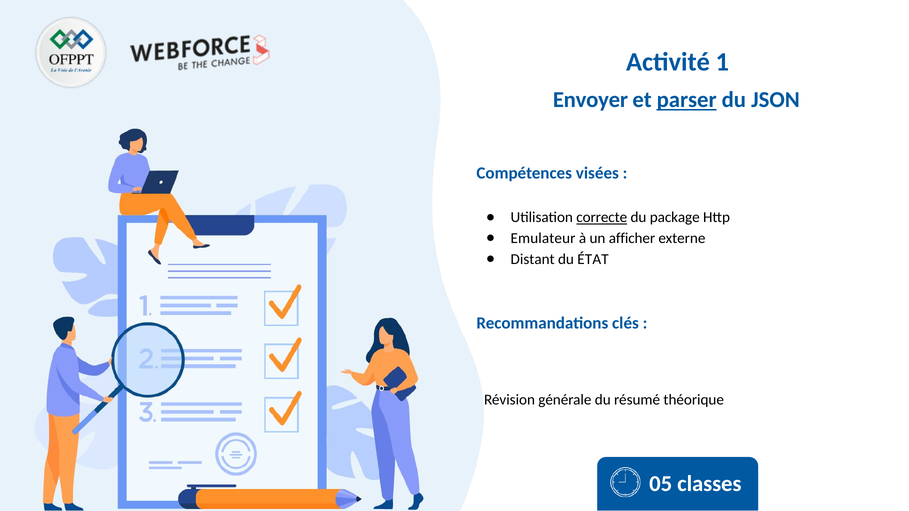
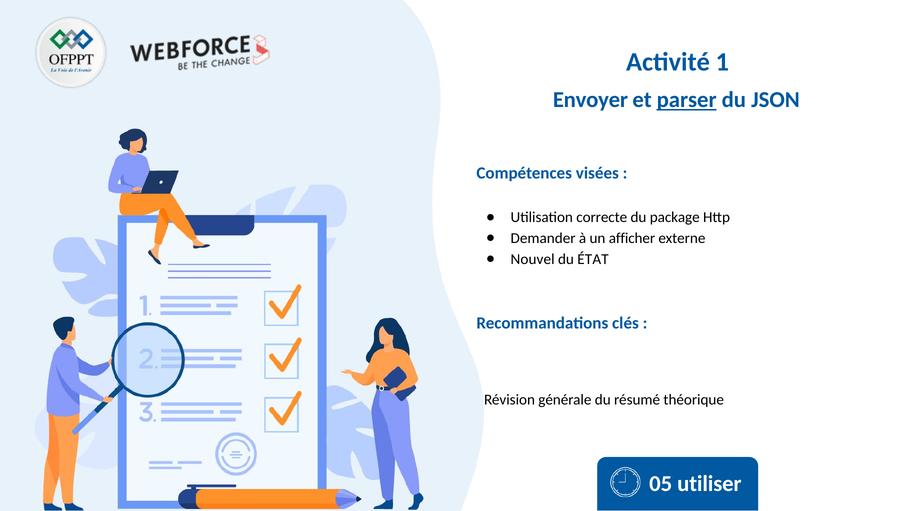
correcte underline: present -> none
Emulateur: Emulateur -> Demander
Distant: Distant -> Nouvel
classes: classes -> utiliser
